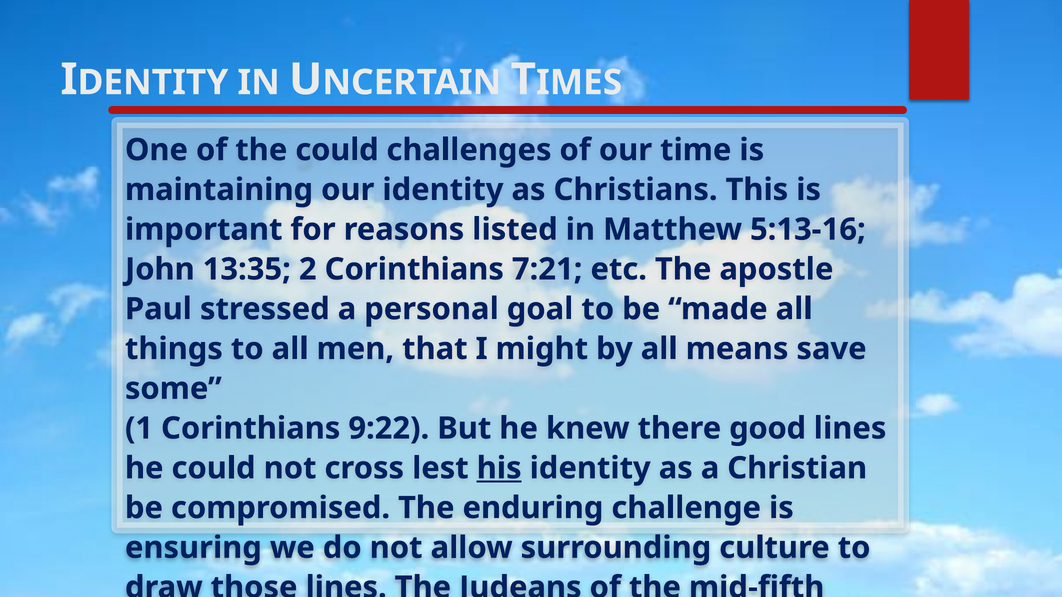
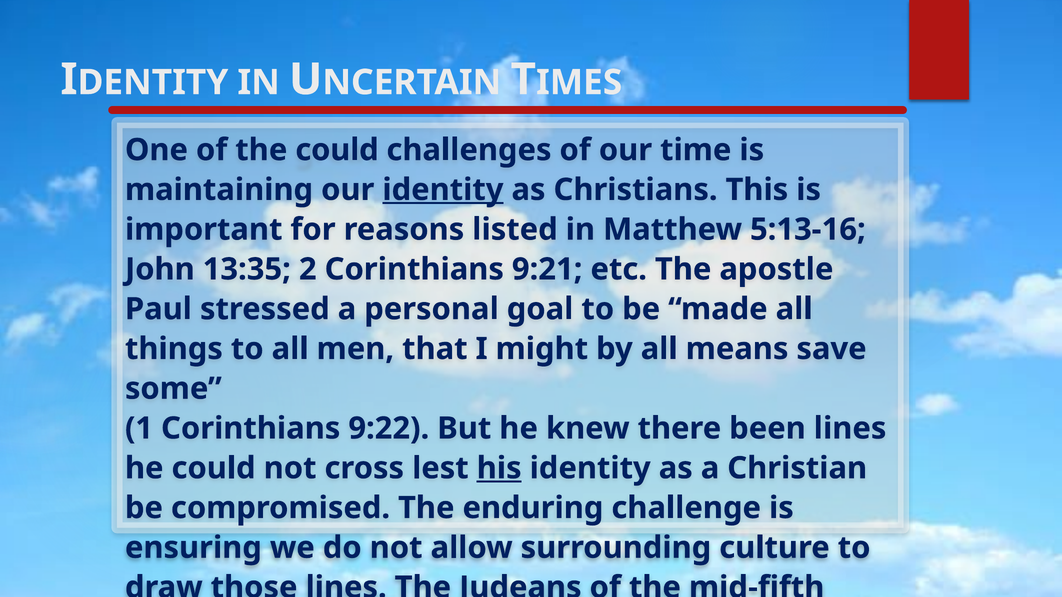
identity at (443, 190) underline: none -> present
7:21: 7:21 -> 9:21
good: good -> been
